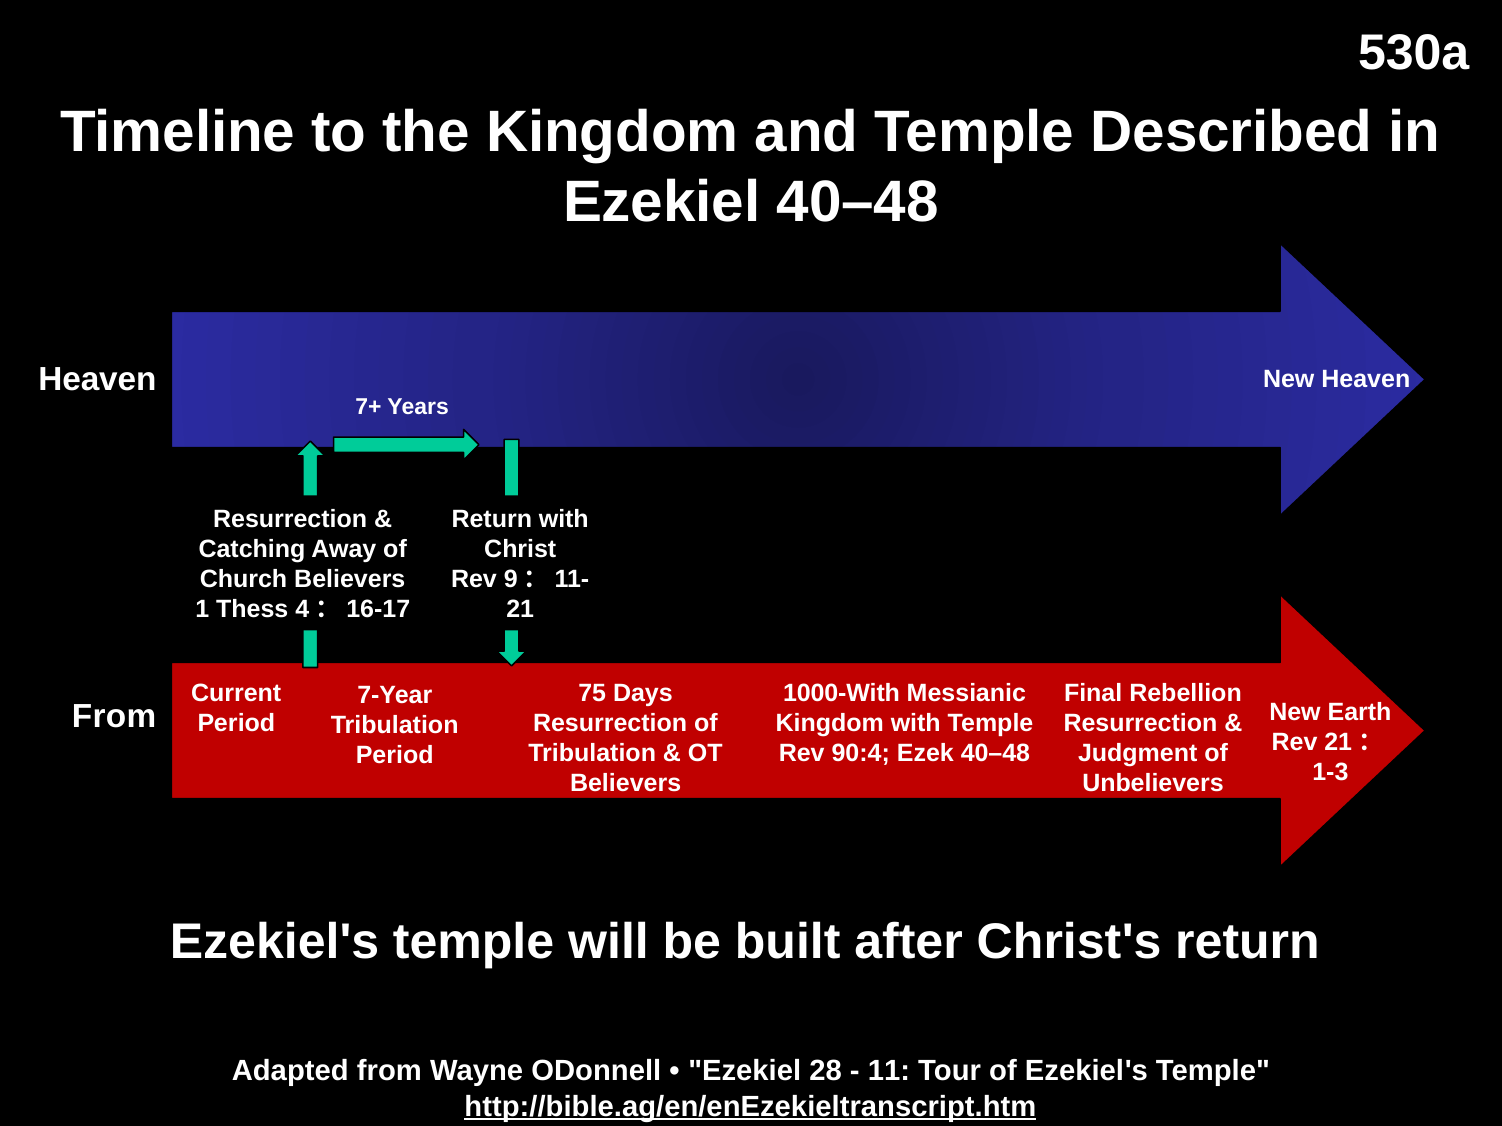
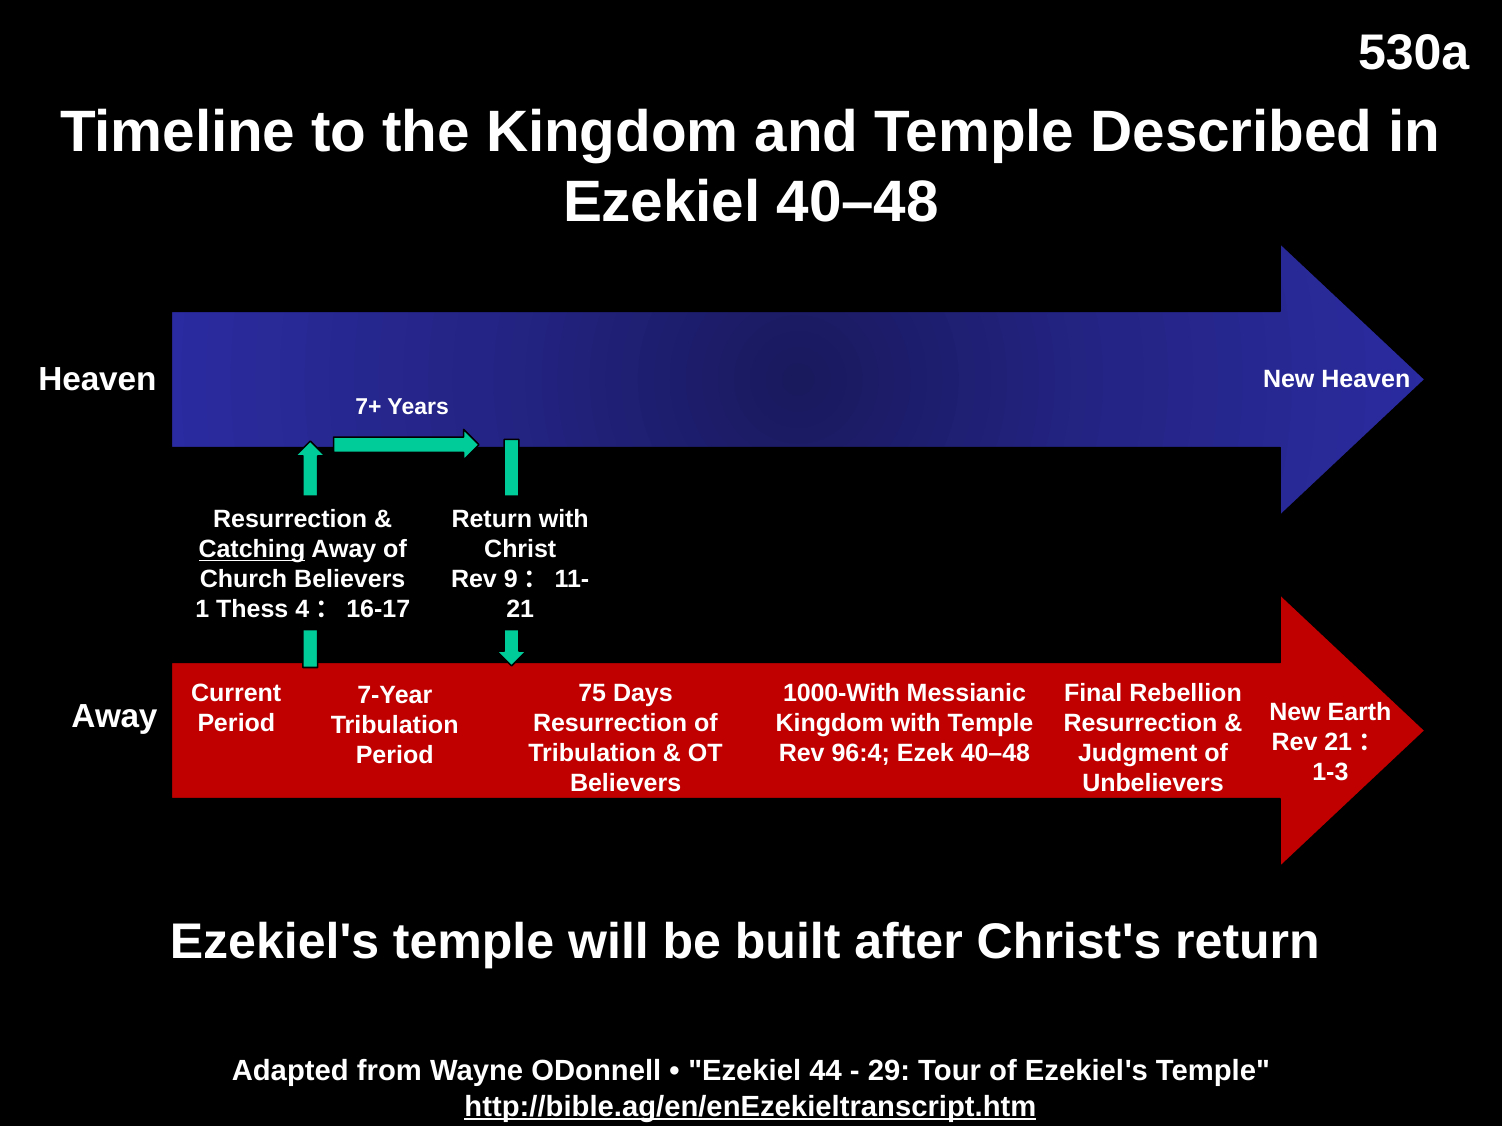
Catching underline: none -> present
From at (114, 717): From -> Away
90:4: 90:4 -> 96:4
28: 28 -> 44
11: 11 -> 29
